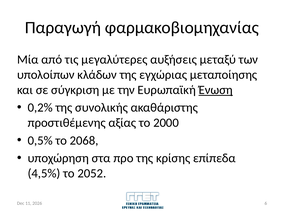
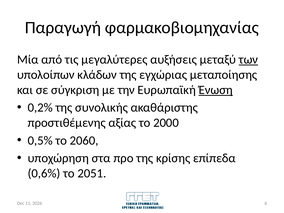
των underline: none -> present
2068: 2068 -> 2060
4,5%: 4,5% -> 0,6%
2052: 2052 -> 2051
